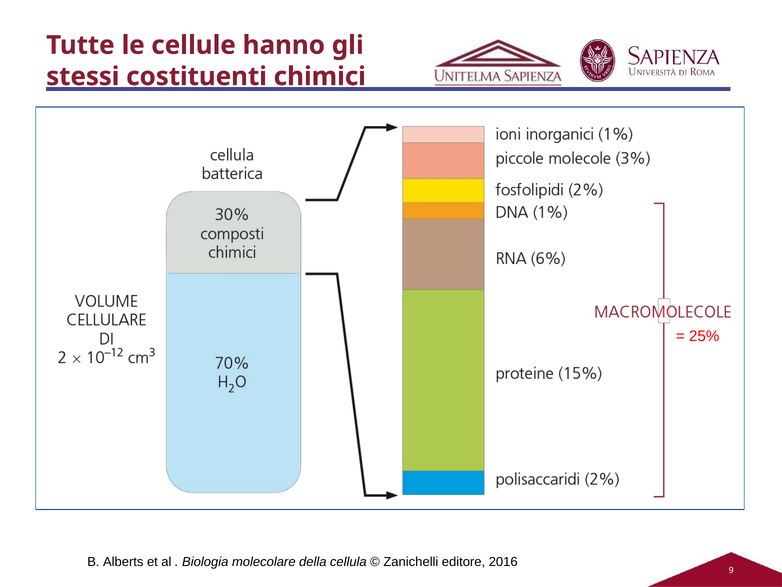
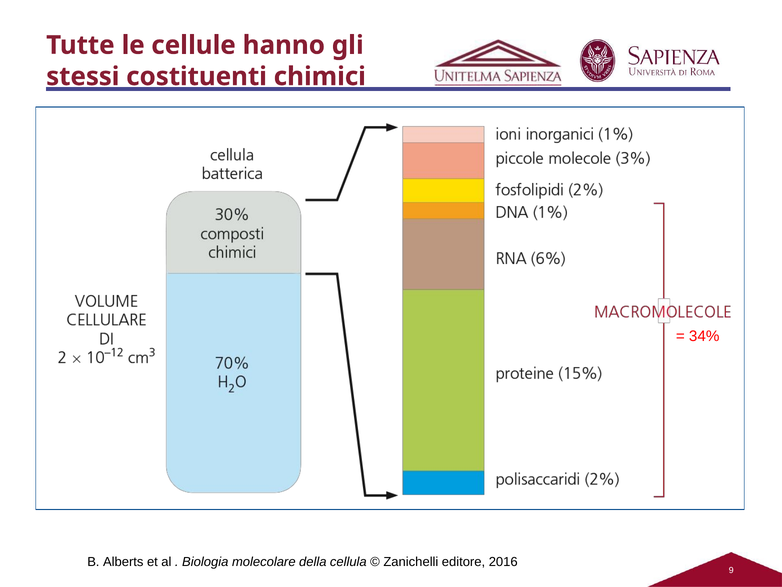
25%: 25% -> 34%
